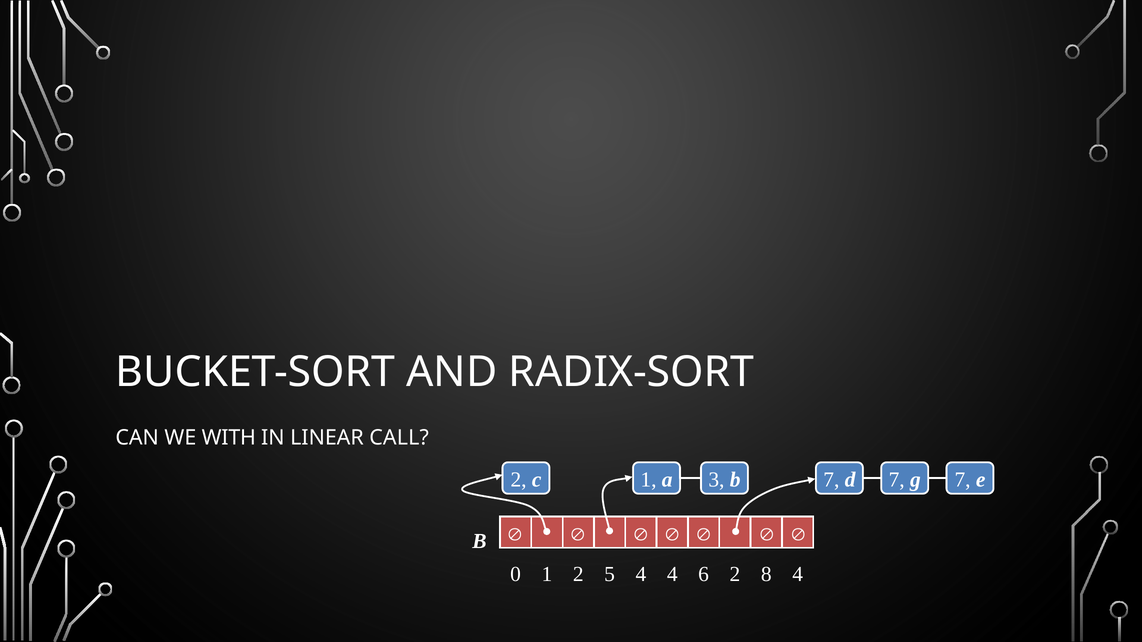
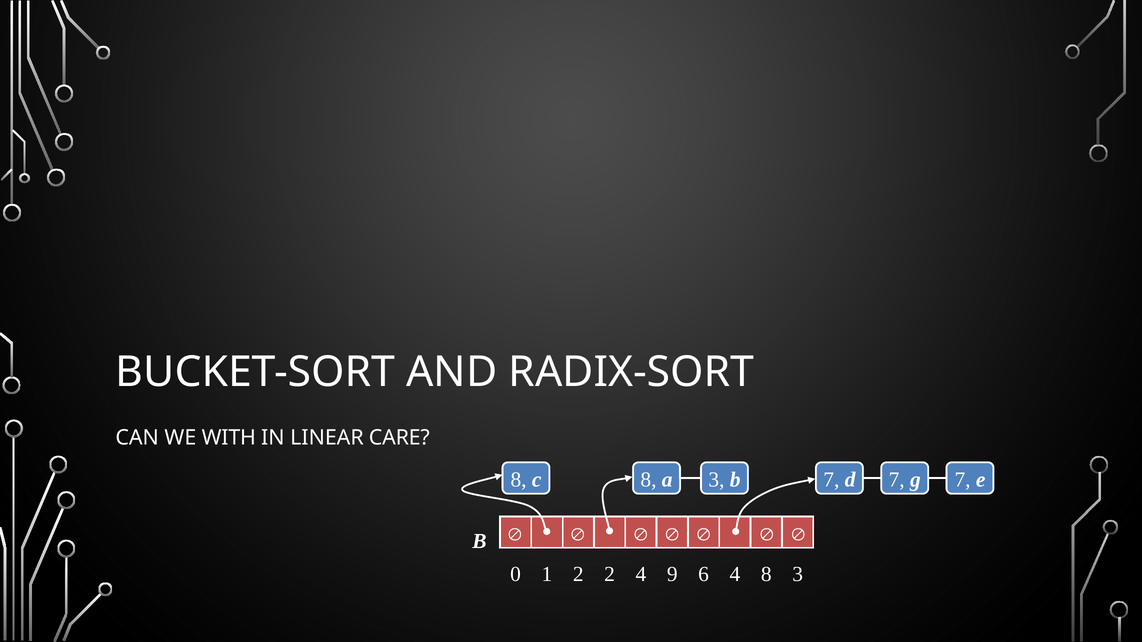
CALL: CALL -> CARE
2 at (519, 480): 2 -> 8
1 at (648, 480): 1 -> 8
2 5: 5 -> 2
4 4: 4 -> 9
6 2: 2 -> 4
8 4: 4 -> 3
